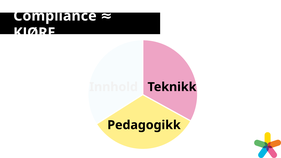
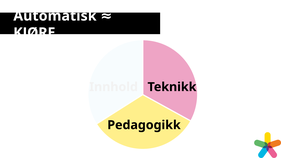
Compliance: Compliance -> Automatisk
